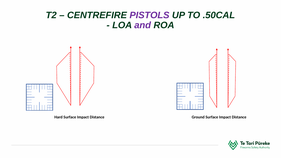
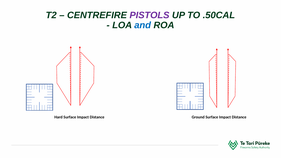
and colour: purple -> blue
